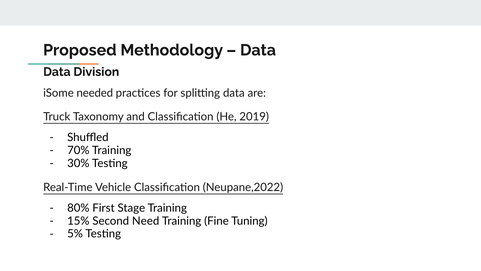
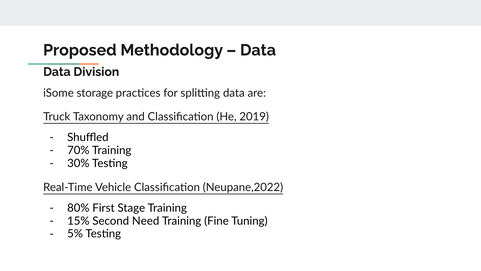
needed: needed -> storage
